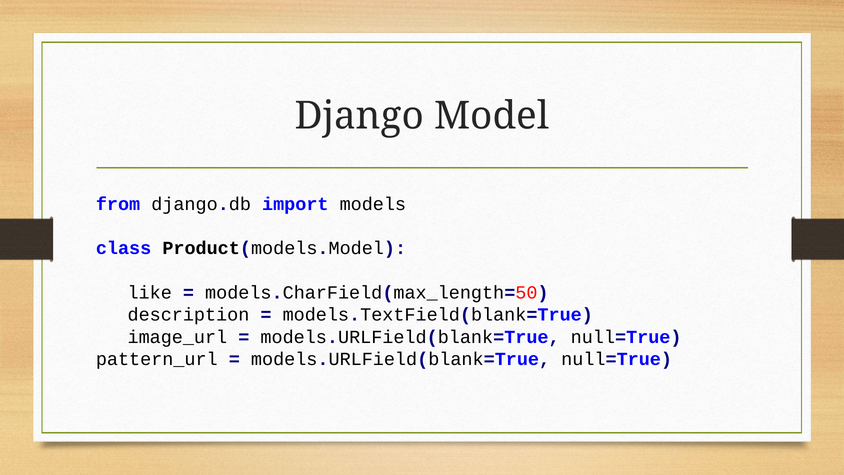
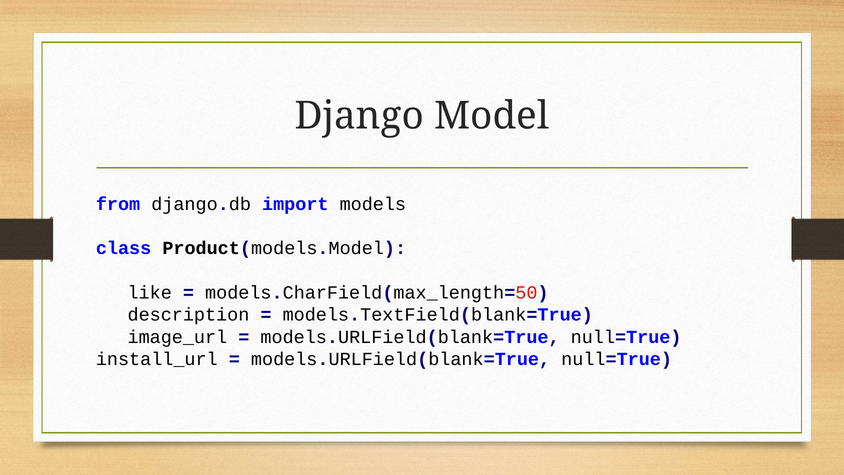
pattern_url: pattern_url -> install_url
